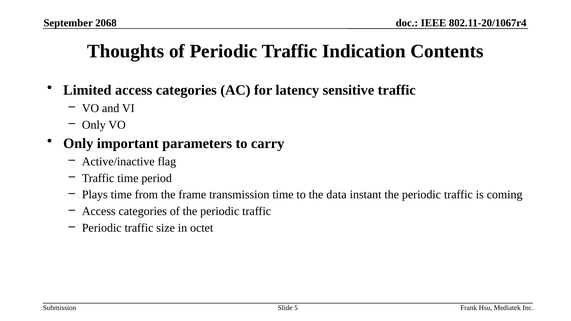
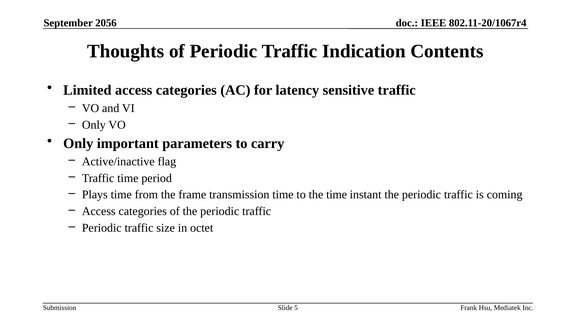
2068: 2068 -> 2056
the data: data -> time
